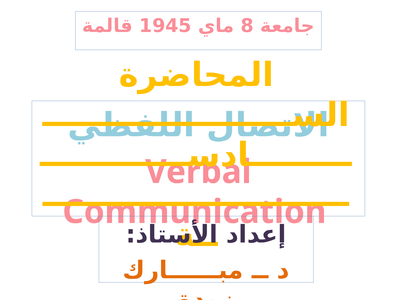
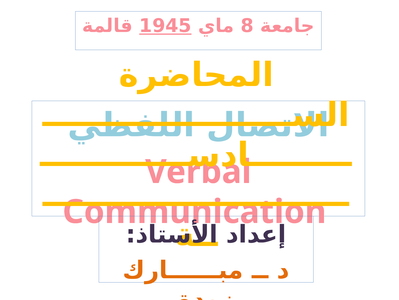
1945 underline: none -> present
